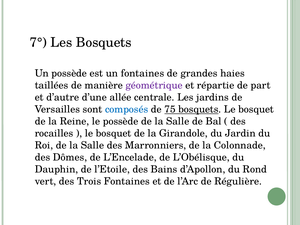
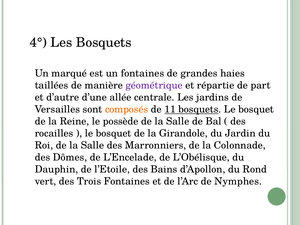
7°: 7° -> 4°
Un possède: possède -> marqué
composés colour: blue -> orange
75: 75 -> 11
Régulière: Régulière -> Nymphes
